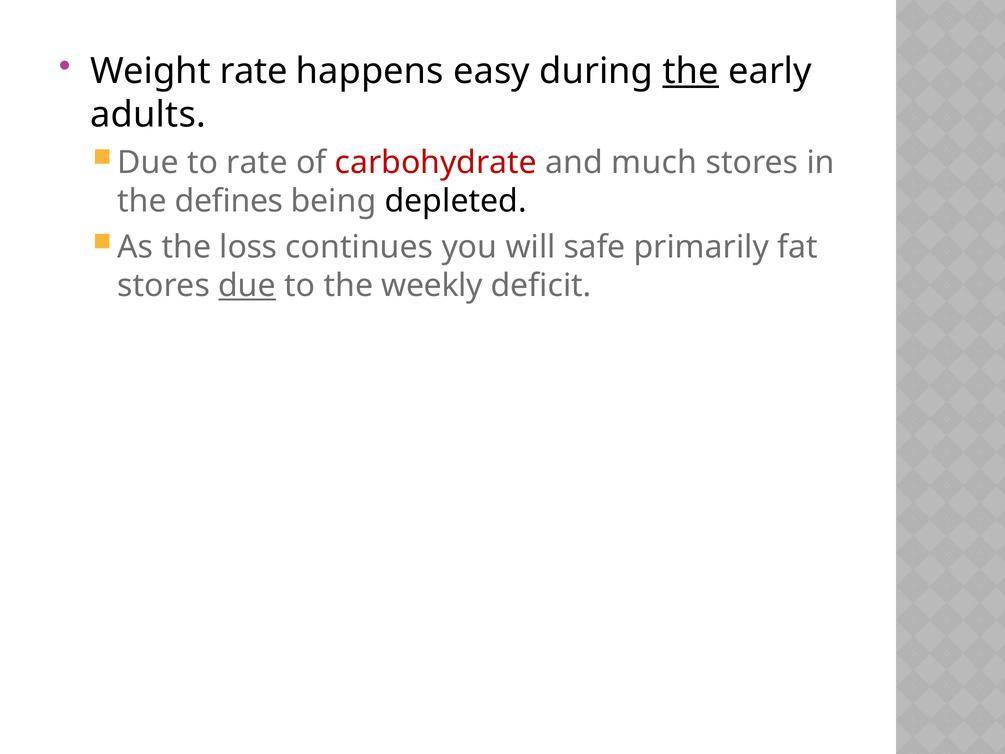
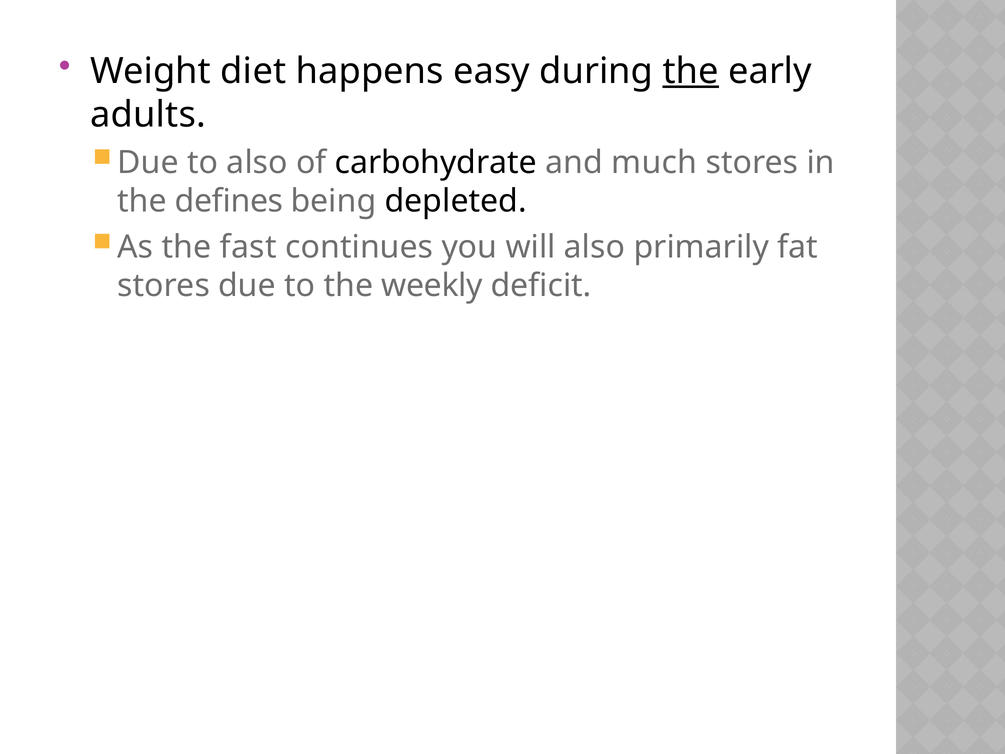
Weight rate: rate -> diet
to rate: rate -> also
carbohydrate colour: red -> black
loss: loss -> fast
will safe: safe -> also
due at (247, 285) underline: present -> none
